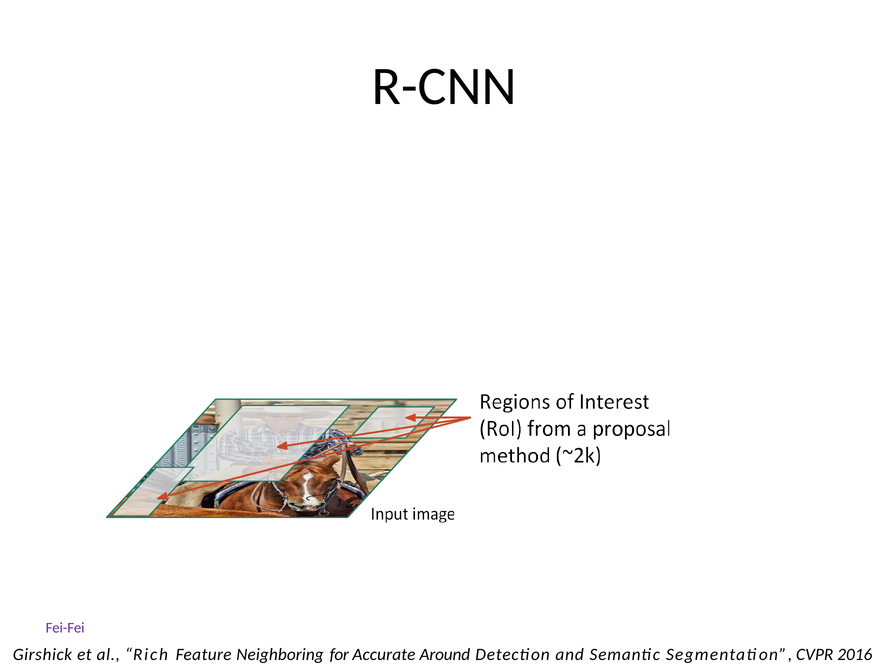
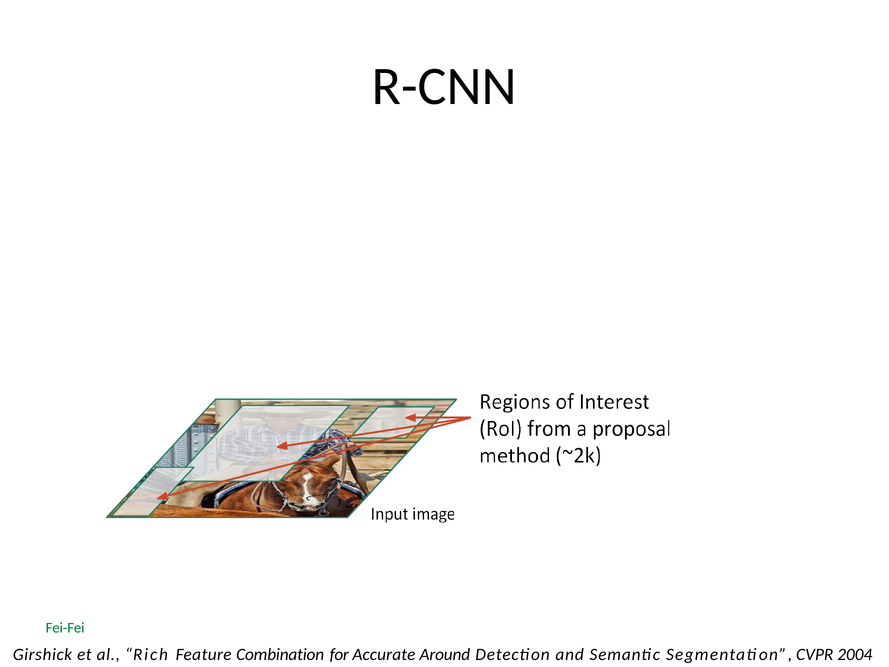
Fei-Fei colour: purple -> green
Neighboring: Neighboring -> Combination
2016: 2016 -> 2004
